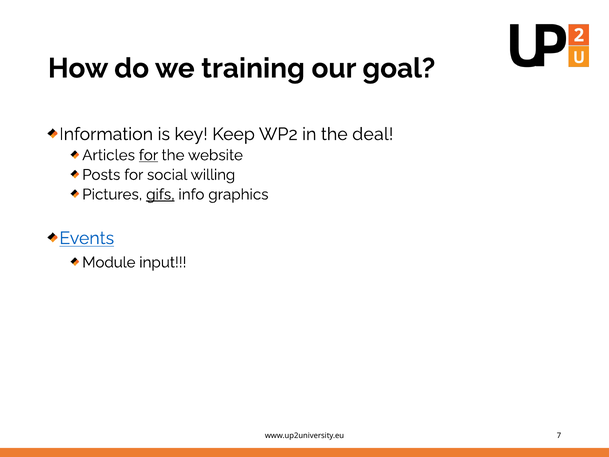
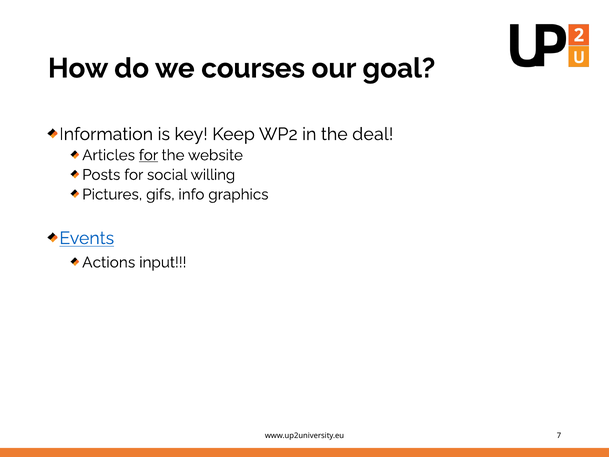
training: training -> courses
gifs underline: present -> none
Module: Module -> Actions
